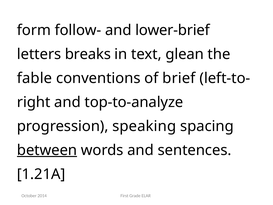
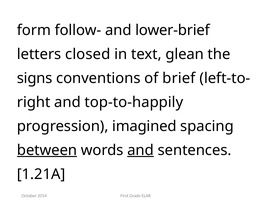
breaks: breaks -> closed
fable: fable -> signs
top-to-analyze: top-to-analyze -> top-to-happily
speaking: speaking -> imagined
and at (141, 150) underline: none -> present
